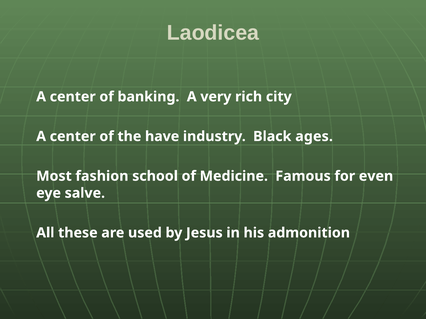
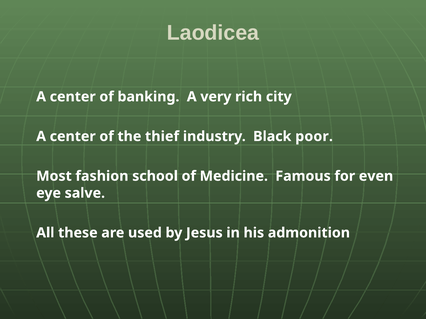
have: have -> thief
ages: ages -> poor
